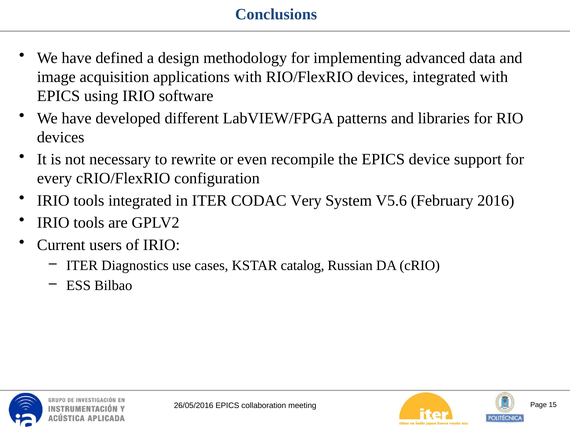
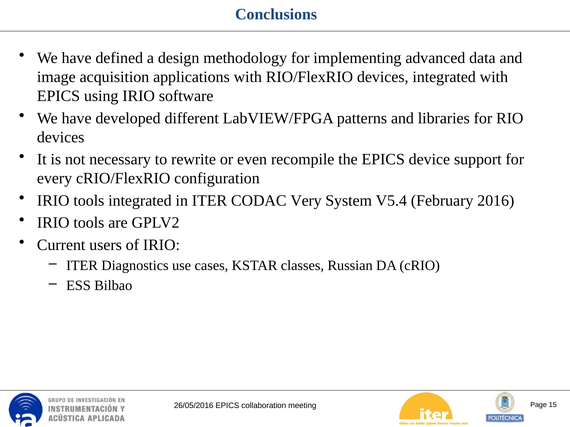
V5.6: V5.6 -> V5.4
catalog: catalog -> classes
